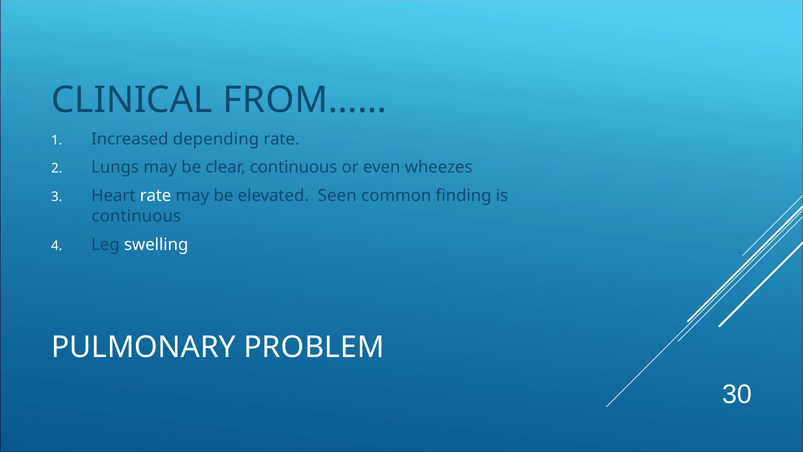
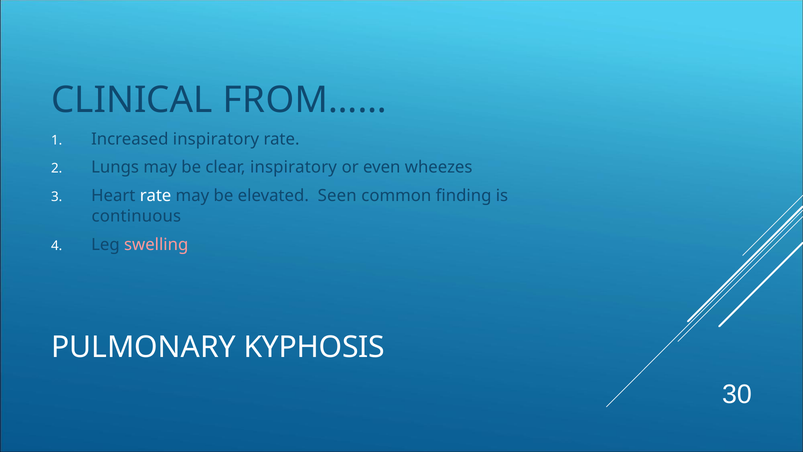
Increased depending: depending -> inspiratory
clear continuous: continuous -> inspiratory
swelling colour: white -> pink
PROBLEM: PROBLEM -> KYPHOSIS
